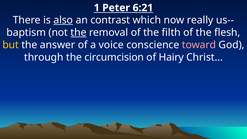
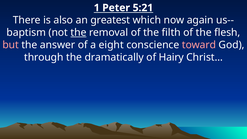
6:21: 6:21 -> 5:21
also underline: present -> none
contrast: contrast -> greatest
really: really -> again
but colour: yellow -> pink
voice: voice -> eight
circumcision: circumcision -> dramatically
